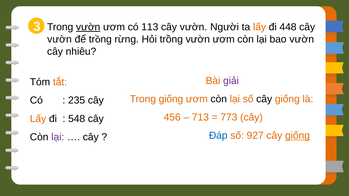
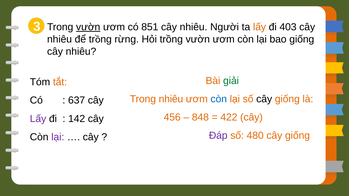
113: 113 -> 851
vườn at (194, 27): vườn -> nhiêu
448: 448 -> 403
vườn at (59, 39): vườn -> nhiêu
bao vườn: vườn -> giống
giải colour: purple -> green
Trong giống: giống -> nhiêu
còn at (219, 99) colour: black -> blue
235: 235 -> 637
713: 713 -> 848
773: 773 -> 422
Lấy at (38, 119) colour: orange -> purple
548: 548 -> 142
Đáp colour: blue -> purple
927: 927 -> 480
giống at (298, 136) underline: present -> none
